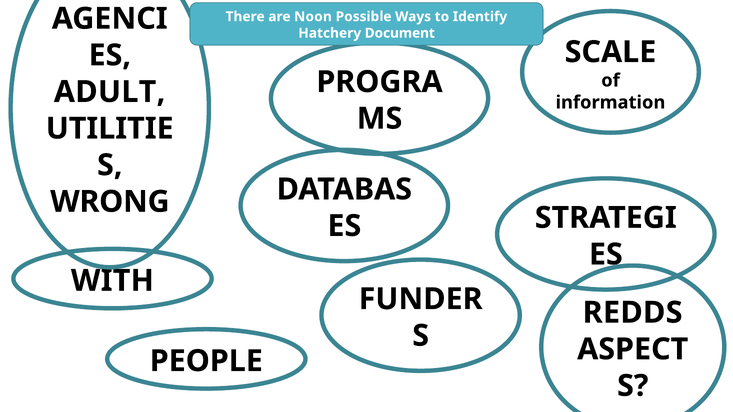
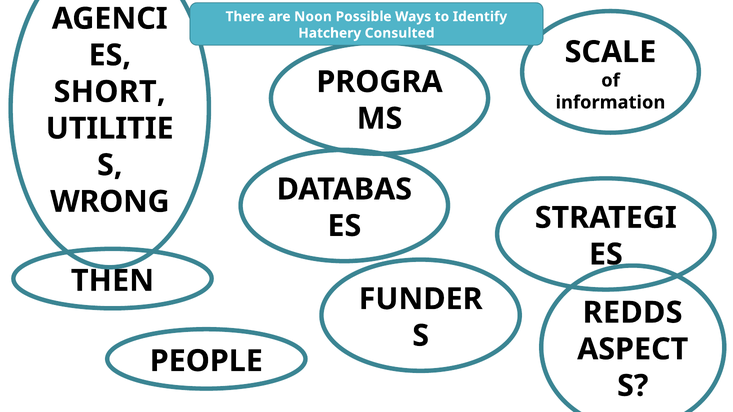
Document: Document -> Consulted
ADULT: ADULT -> SHORT
WITH: WITH -> THEN
